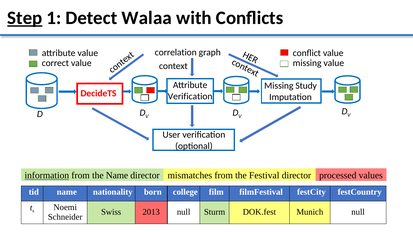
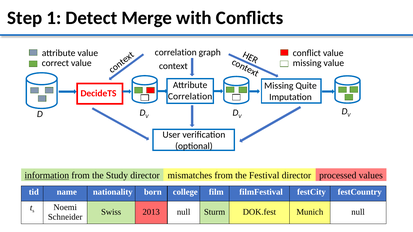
Step underline: present -> none
Walaa: Walaa -> Merge
Study: Study -> Quite
Verification at (190, 97): Verification -> Correlation
the Name: Name -> Study
